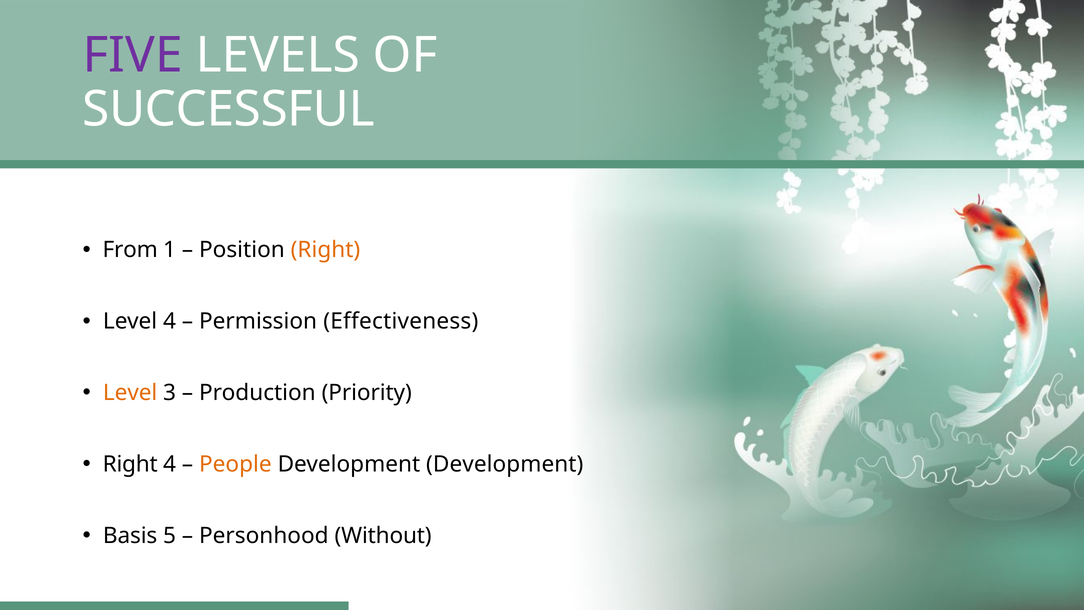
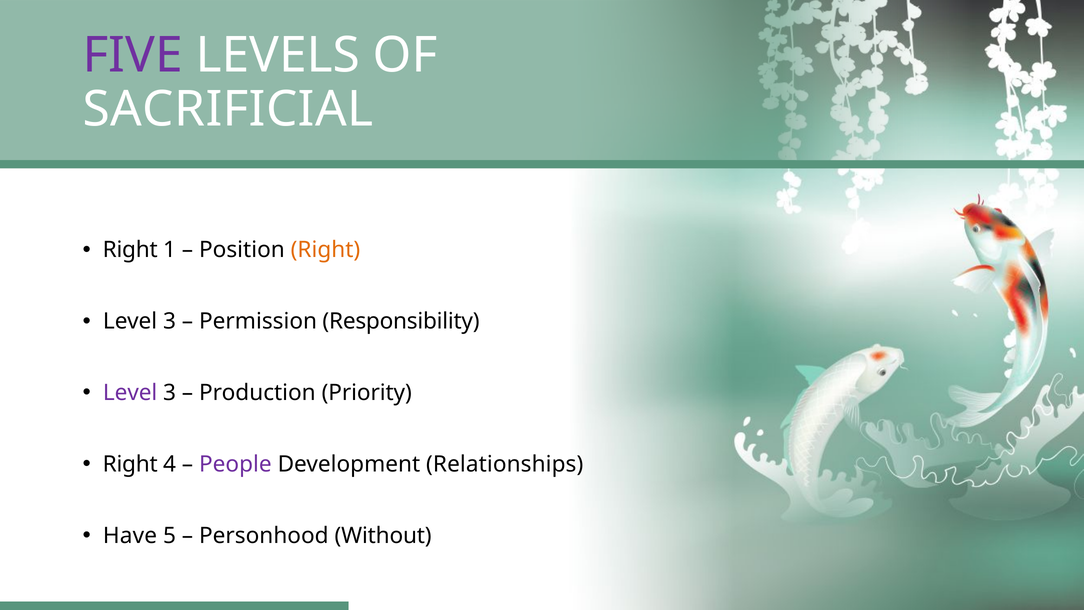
SUCCESSFUL: SUCCESSFUL -> SACRIFICIAL
From at (130, 250): From -> Right
4 at (169, 321): 4 -> 3
Effectiveness: Effectiveness -> Responsibility
Level at (130, 393) colour: orange -> purple
People colour: orange -> purple
Development Development: Development -> Relationships
Basis: Basis -> Have
